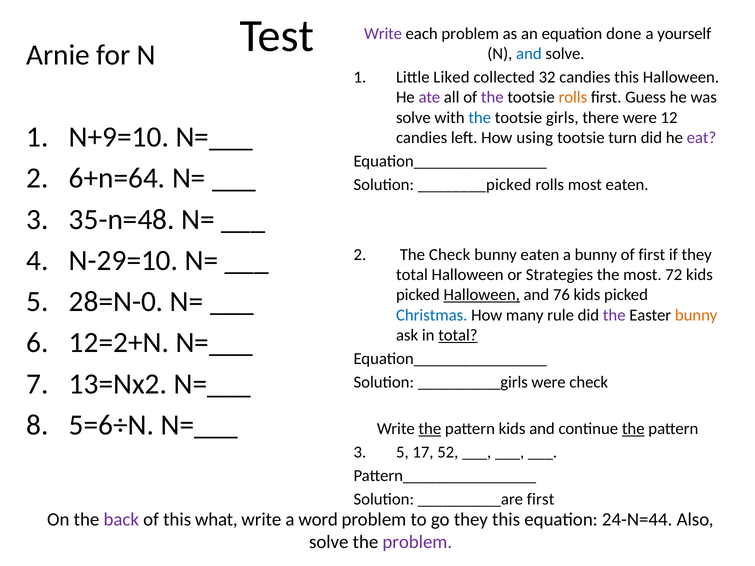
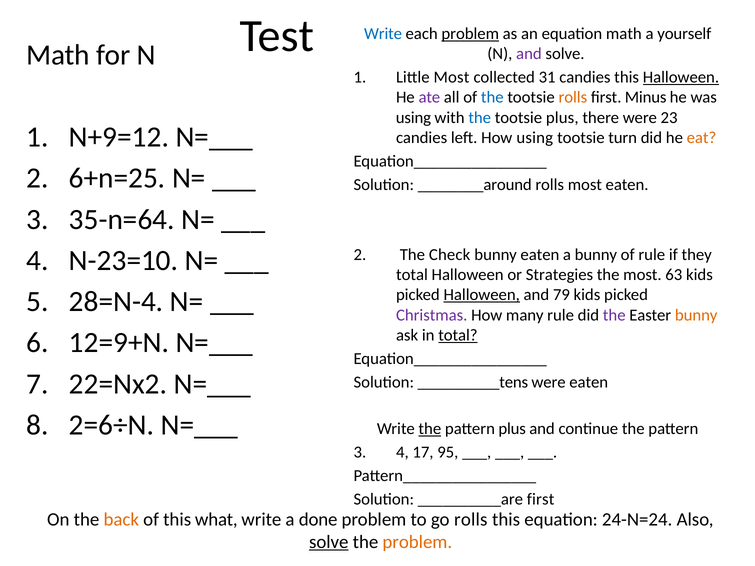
Write at (383, 34) colour: purple -> blue
problem at (470, 34) underline: none -> present
equation done: done -> math
Arnie at (58, 55): Arnie -> Math
and at (529, 54) colour: blue -> purple
Little Liked: Liked -> Most
32: 32 -> 31
Halloween at (681, 77) underline: none -> present
the at (492, 97) colour: purple -> blue
Guess: Guess -> Minus
solve at (413, 118): solve -> using
tootsie girls: girls -> plus
12: 12 -> 23
N+9=10: N+9=10 -> N+9=12
eat colour: purple -> orange
6+n=64: 6+n=64 -> 6+n=25
________picked: ________picked -> ________around
35-n=48: 35-n=48 -> 35-n=64
of first: first -> rule
N-29=10: N-29=10 -> N-23=10
72: 72 -> 63
76: 76 -> 79
28=N-0: 28=N-0 -> 28=N-4
Christmas colour: blue -> purple
12=2+N: 12=2+N -> 12=9+N
13=Nx2: 13=Nx2 -> 22=Nx2
__________girls: __________girls -> __________tens
were check: check -> eaten
5=6÷N: 5=6÷N -> 2=6÷N
pattern kids: kids -> plus
the at (633, 429) underline: present -> none
5 at (402, 453): 5 -> 4
52: 52 -> 95
back colour: purple -> orange
word: word -> done
go they: they -> rolls
24-N=44: 24-N=44 -> 24-N=24
solve at (329, 542) underline: none -> present
problem at (417, 542) colour: purple -> orange
